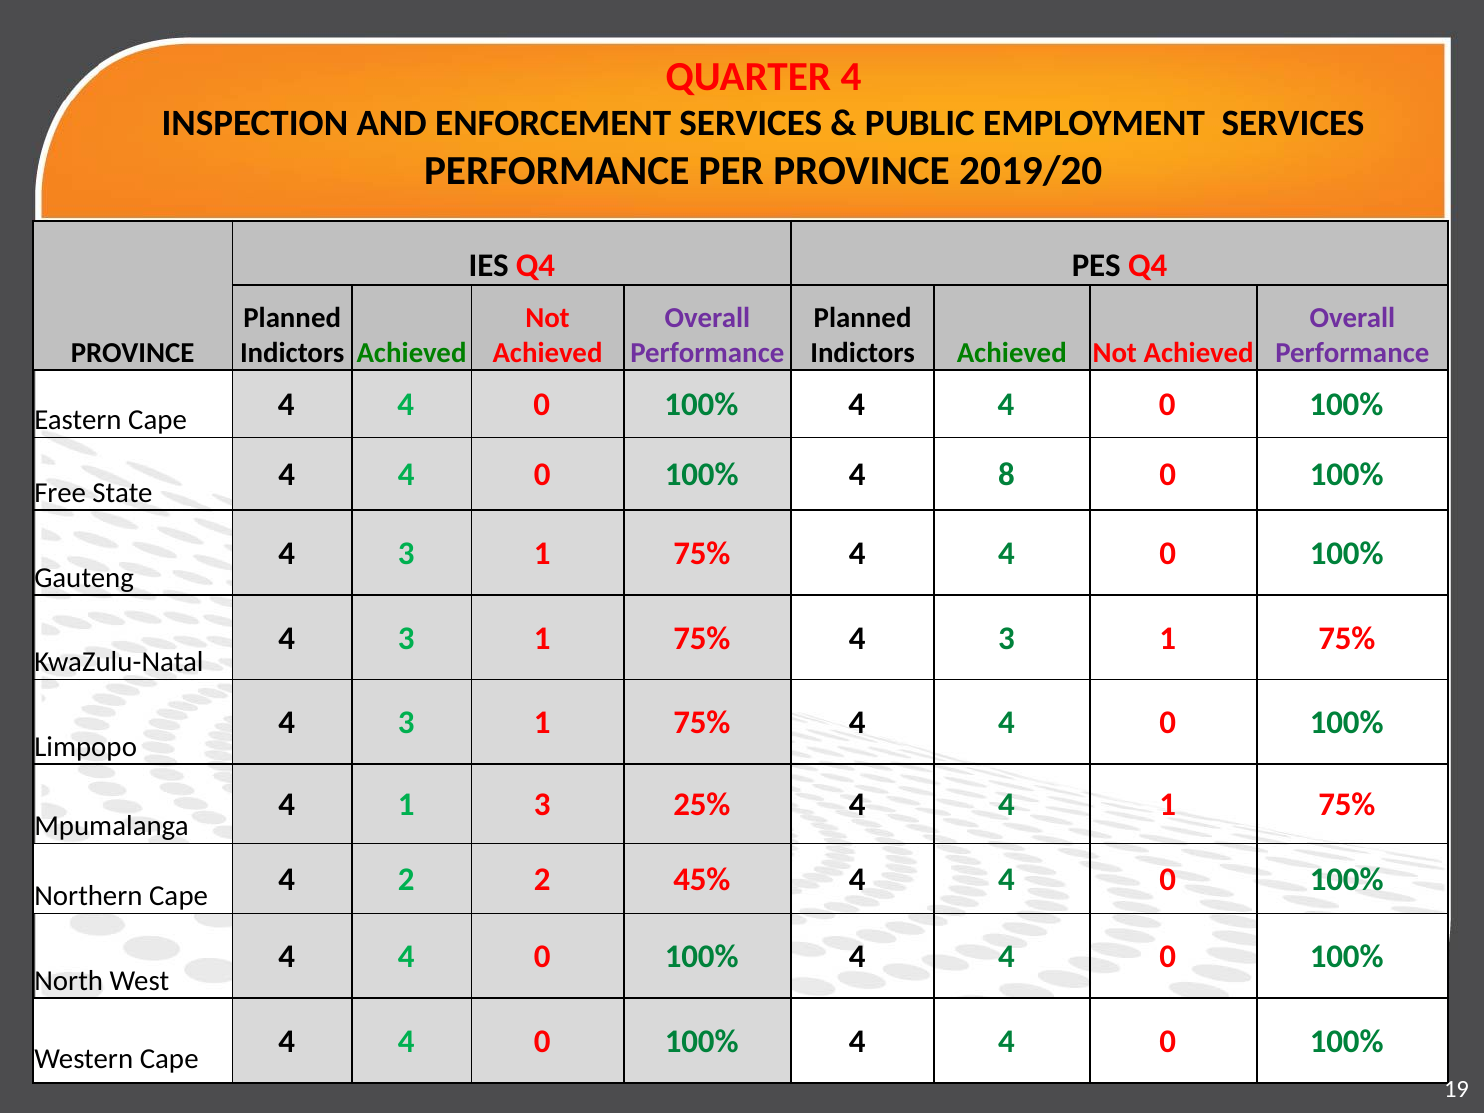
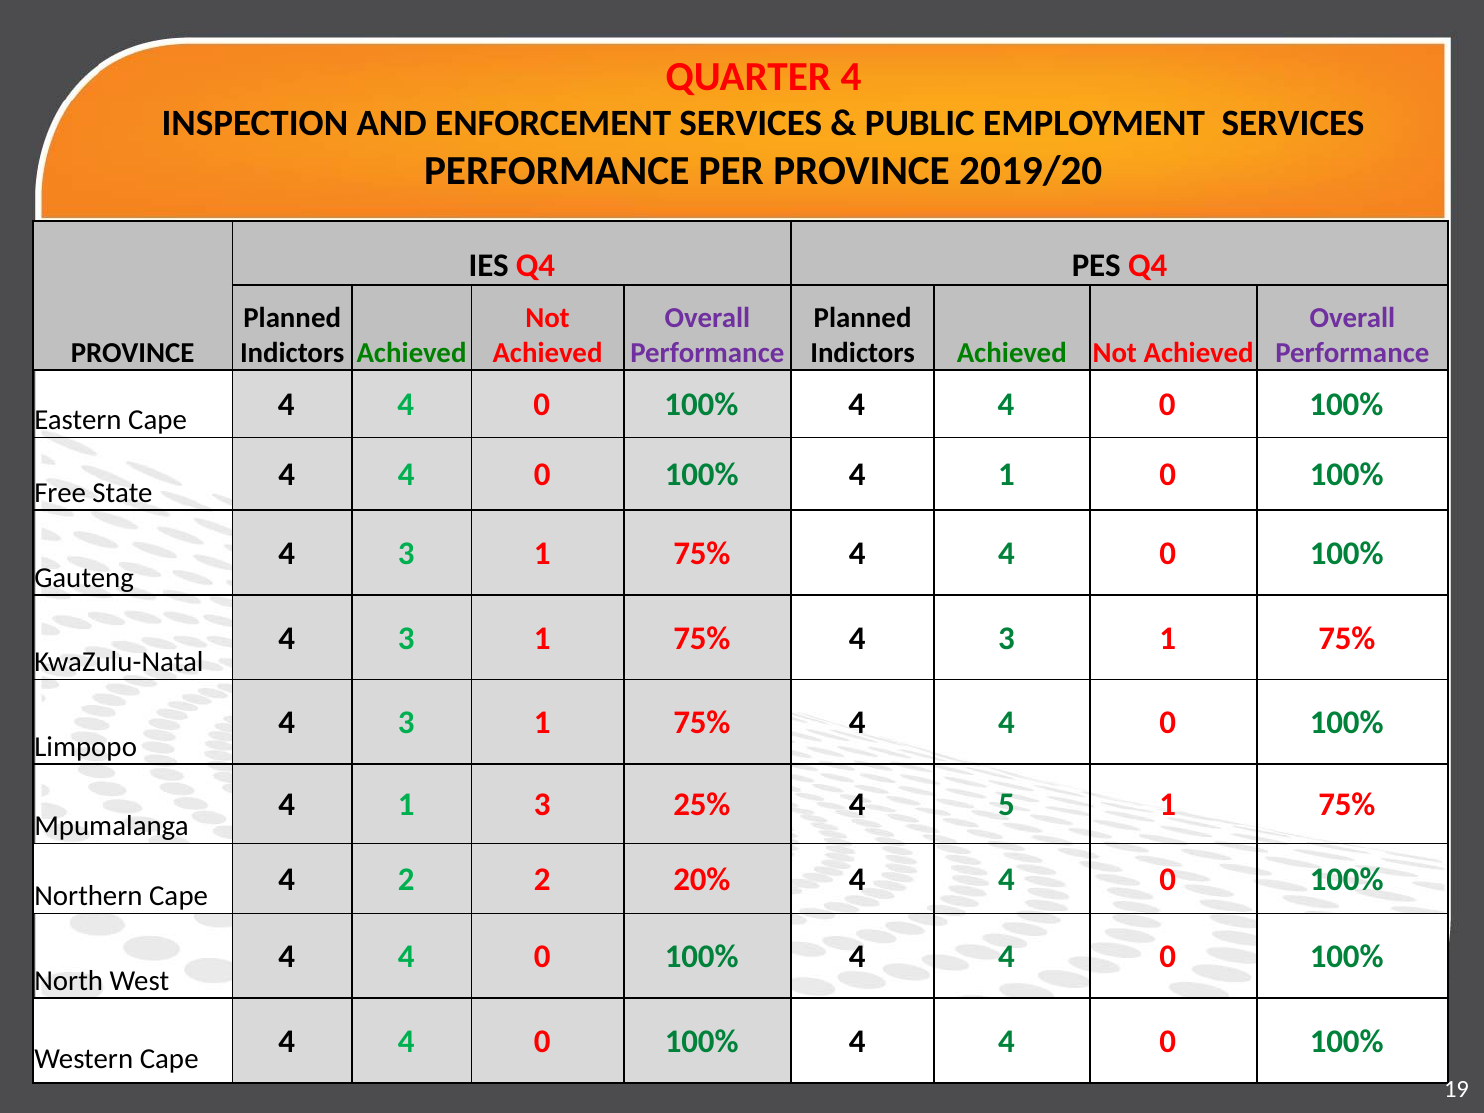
100% 4 8: 8 -> 1
25% 4 4: 4 -> 5
45%: 45% -> 20%
